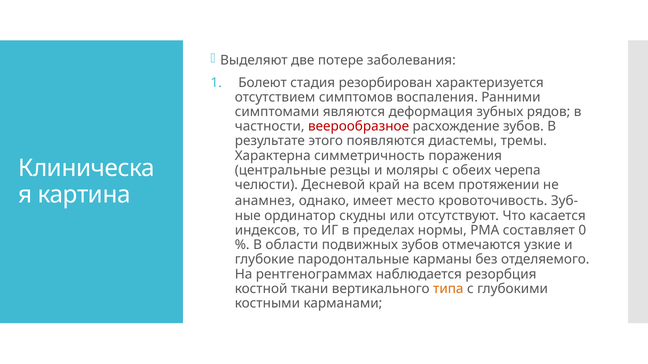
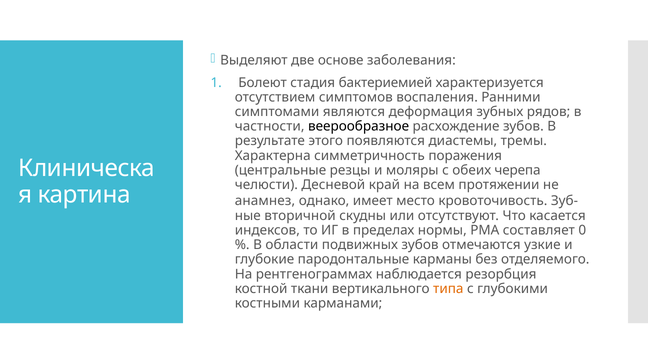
потере: потере -> основе
резорбирован: резорбирован -> бактериемией
веерообразное colour: red -> black
ординатор: ординатор -> вторичной
